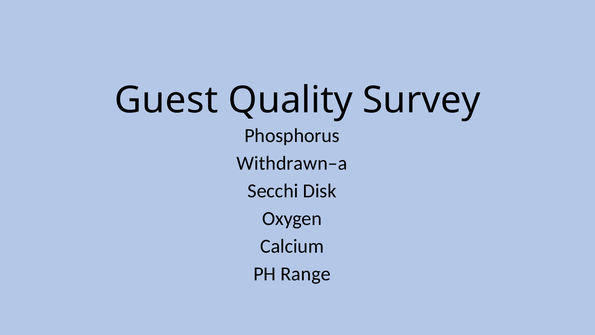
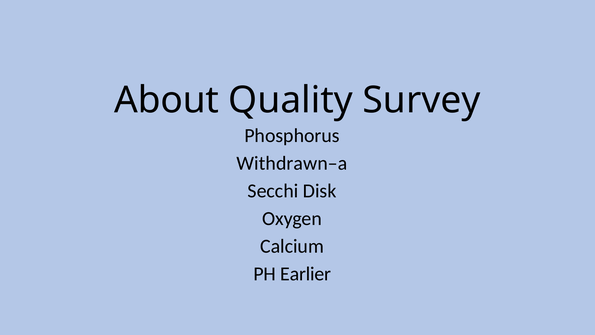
Guest: Guest -> About
Range: Range -> Earlier
